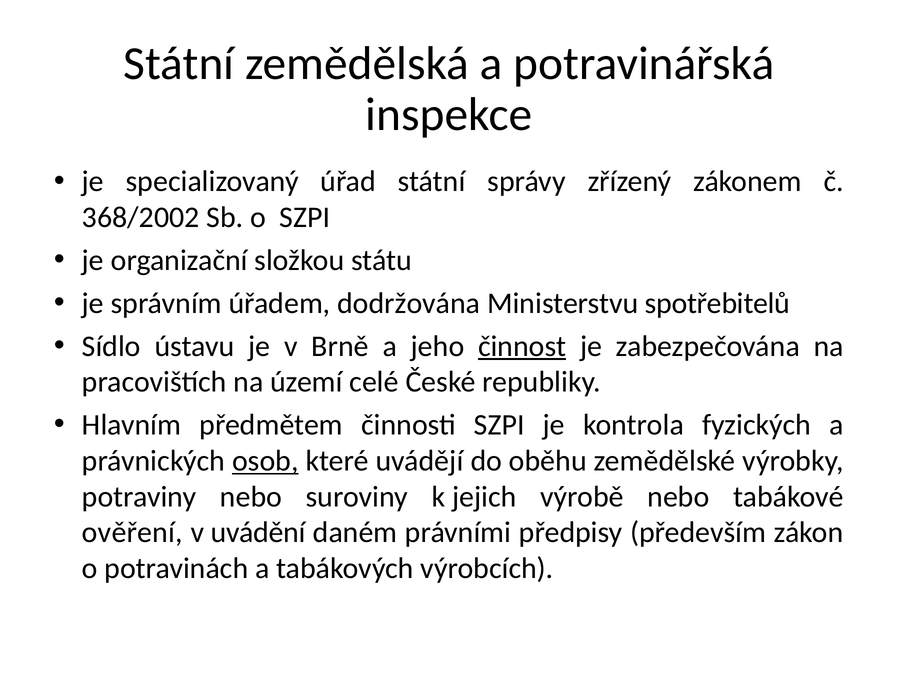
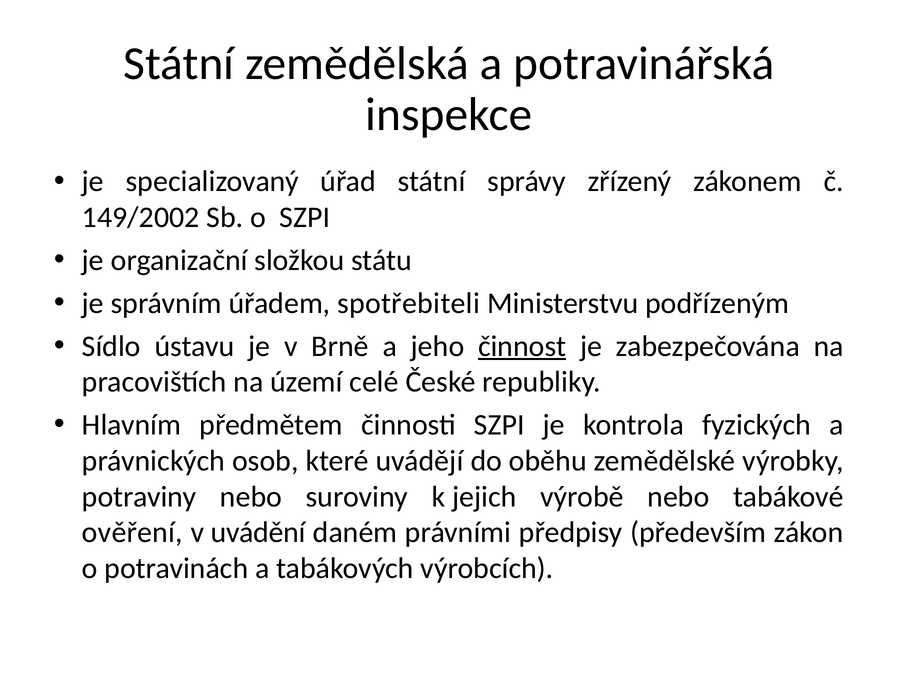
368/2002: 368/2002 -> 149/2002
dodržována: dodržována -> spotřebiteli
spotřebitelů: spotřebitelů -> podřízeným
osob underline: present -> none
